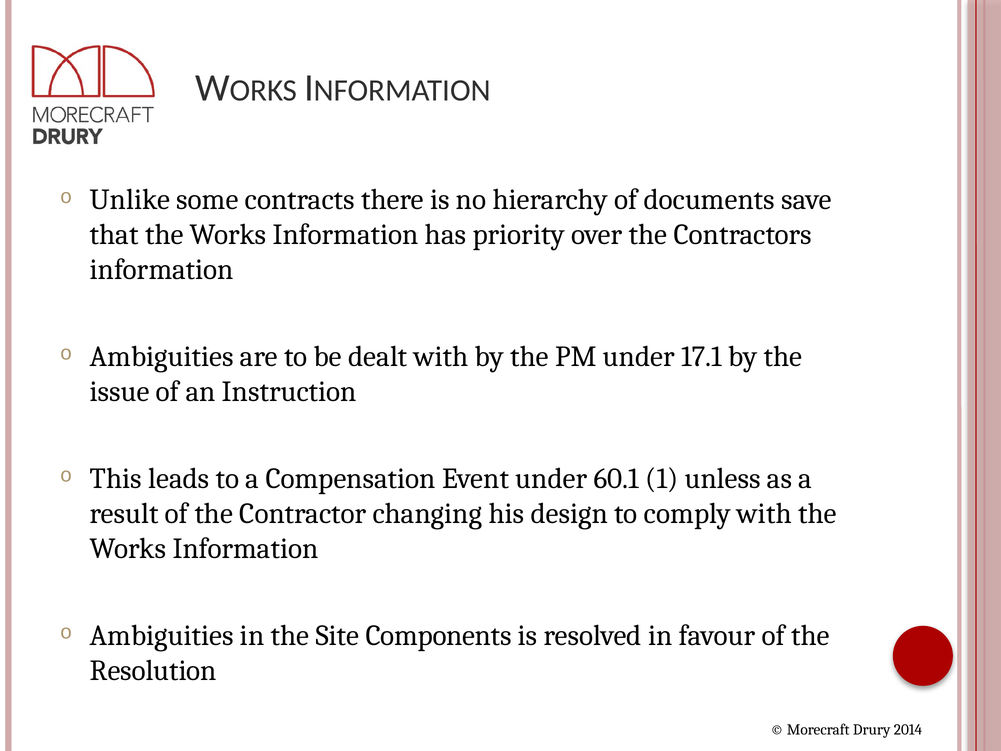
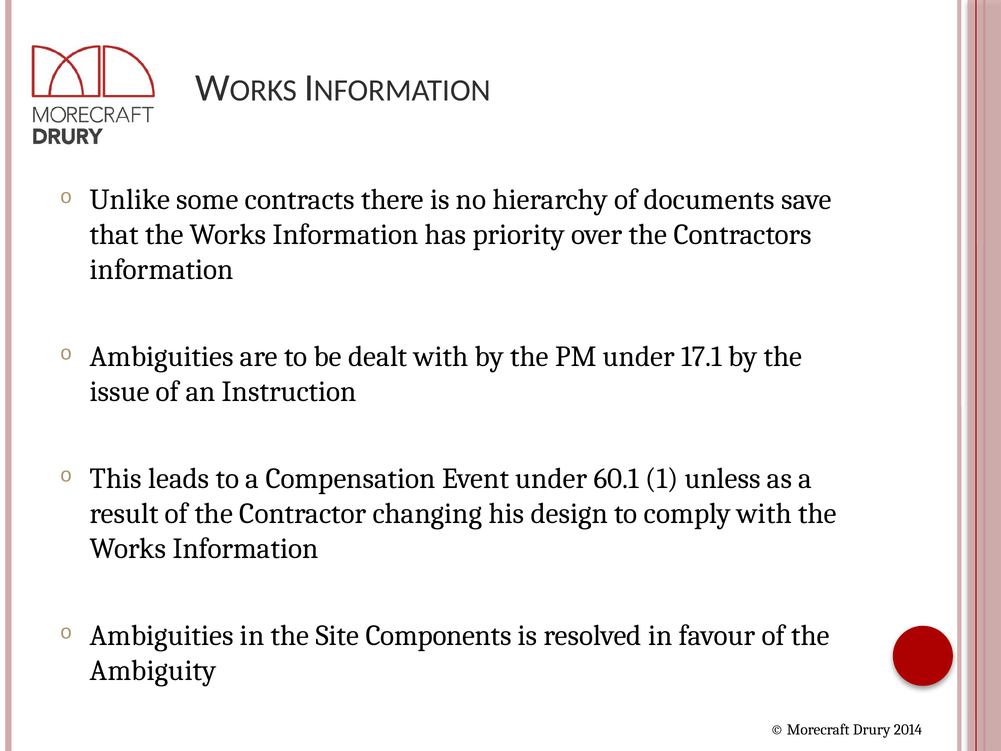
Resolution: Resolution -> Ambiguity
